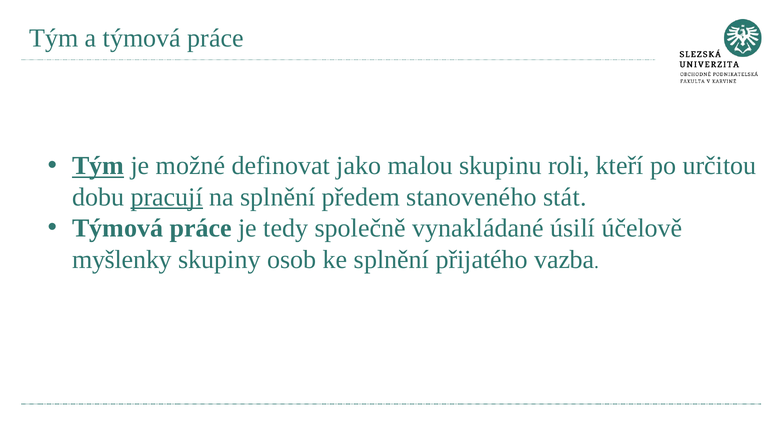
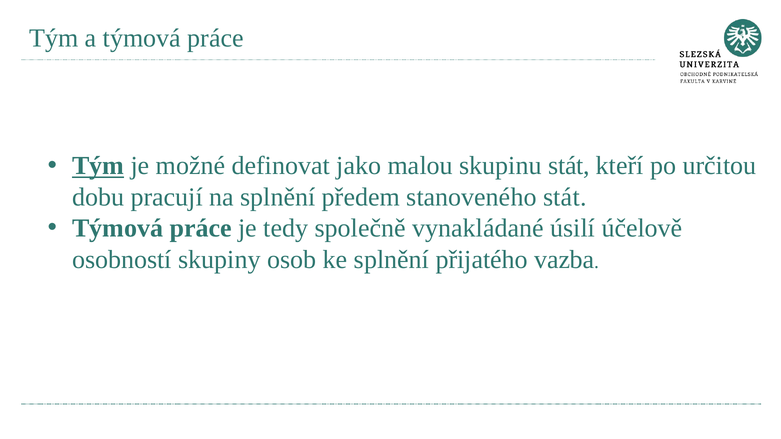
skupinu roli: roli -> stát
pracují underline: present -> none
myšlenky: myšlenky -> osobností
